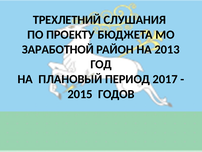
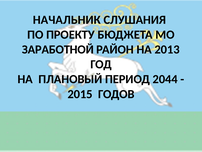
ТРЕХЛЕТНИЙ: ТРЕХЛЕТНИЙ -> НАЧАЛЬНИК
2017: 2017 -> 2044
